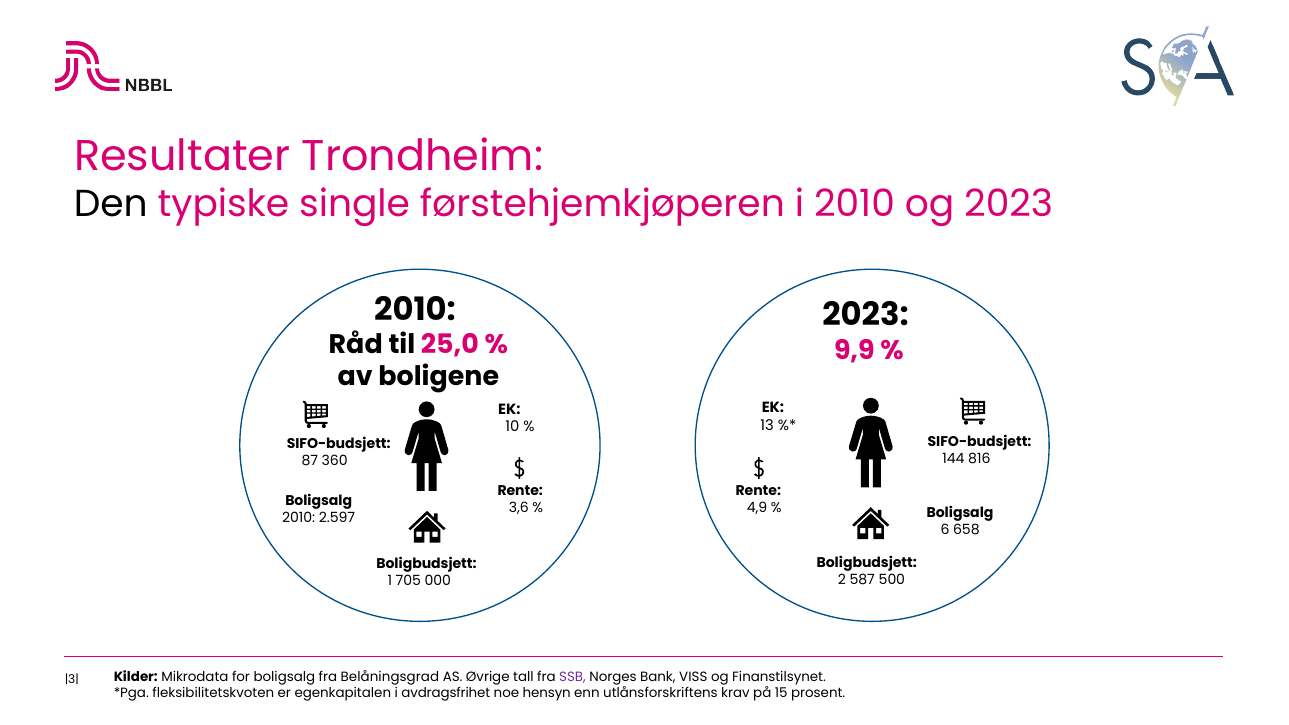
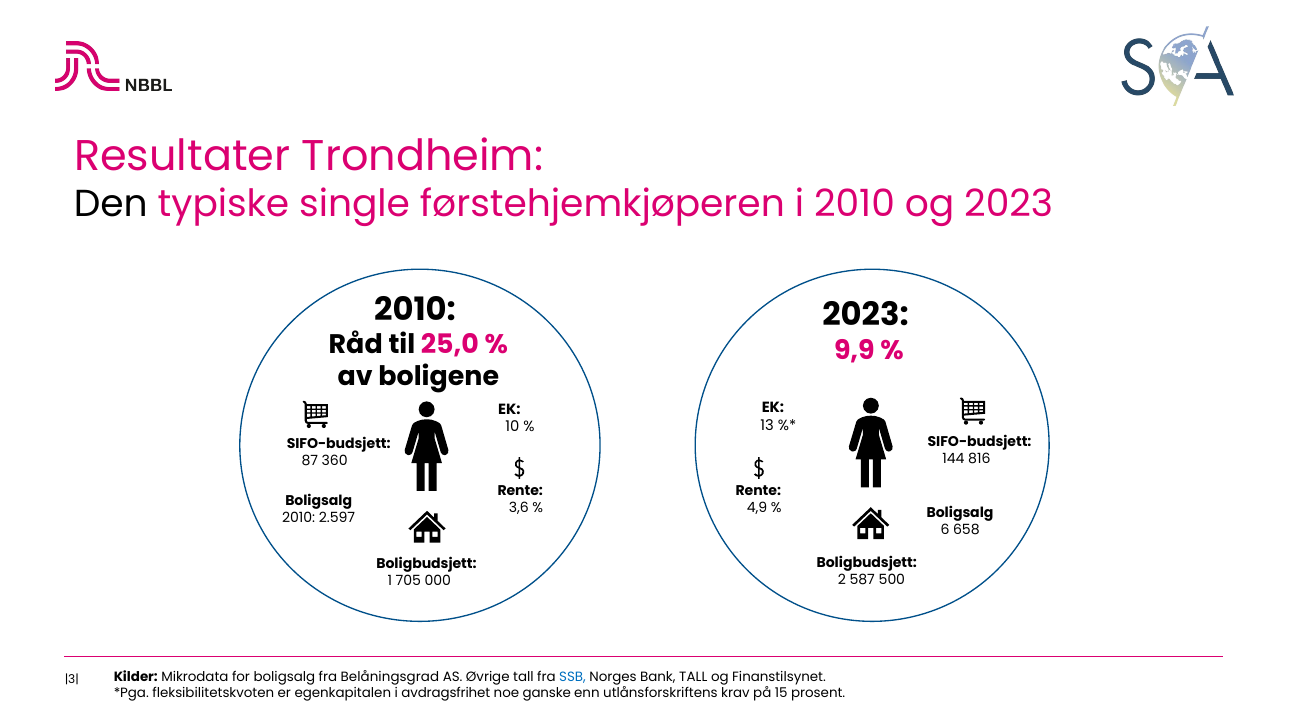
SSB colour: purple -> blue
Bank VISS: VISS -> TALL
hensyn: hensyn -> ganske
